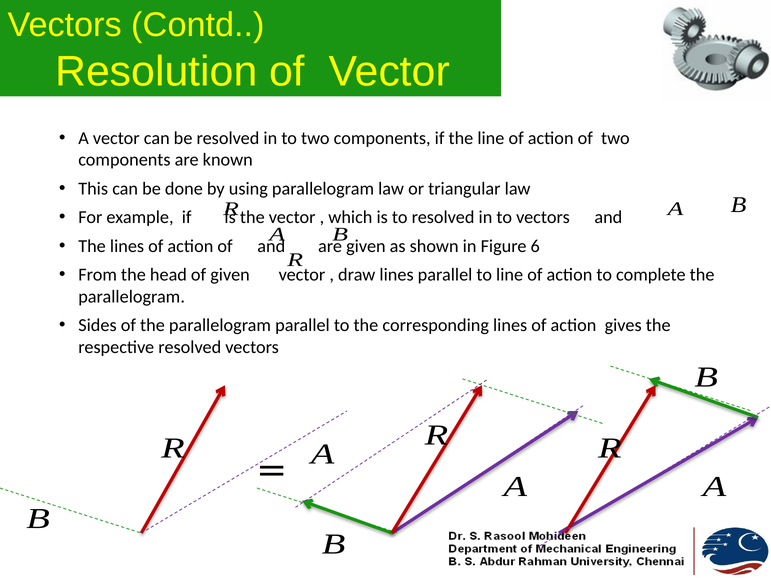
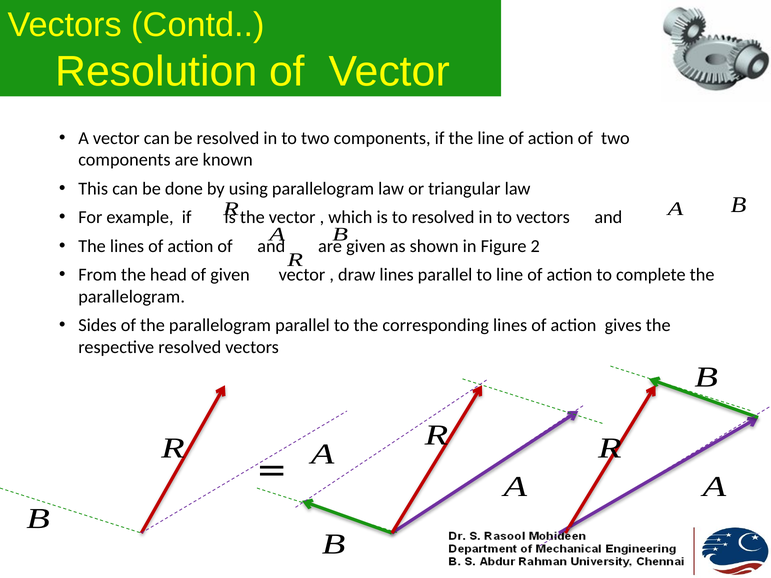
6: 6 -> 2
